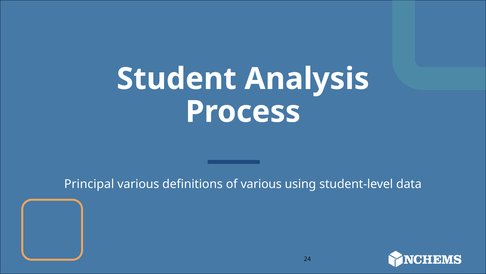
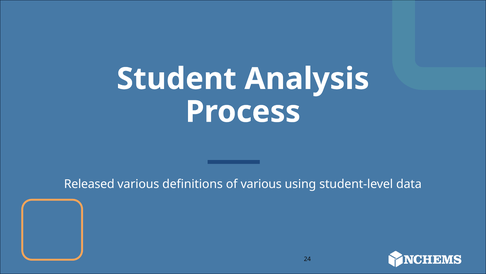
Principal: Principal -> Released
